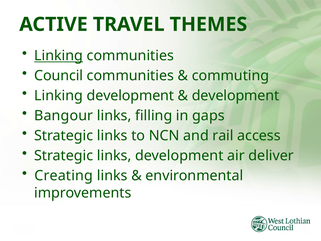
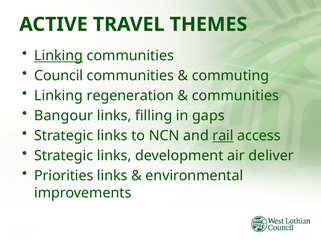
Linking development: development -> regeneration
development at (235, 96): development -> communities
rail underline: none -> present
Creating: Creating -> Priorities
